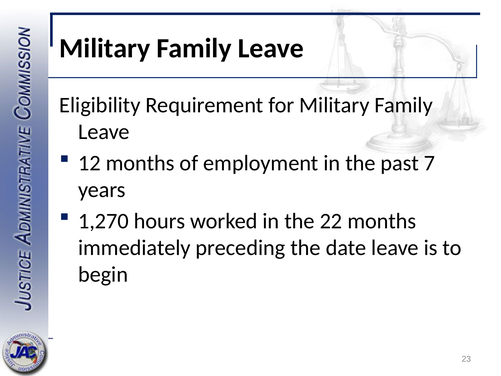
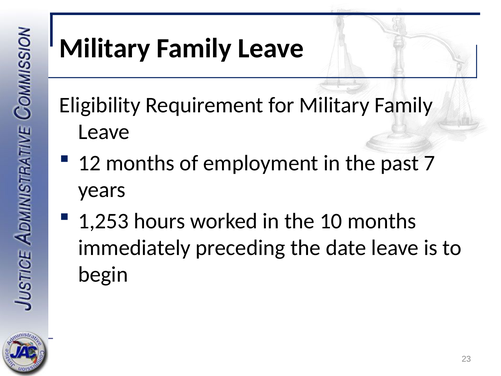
1,270: 1,270 -> 1,253
22: 22 -> 10
